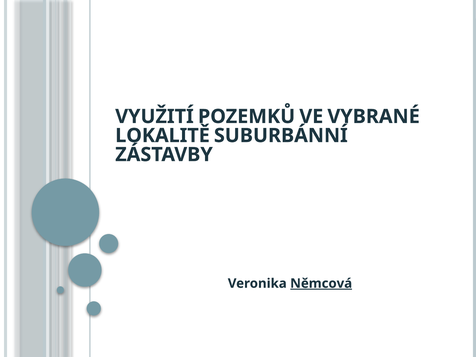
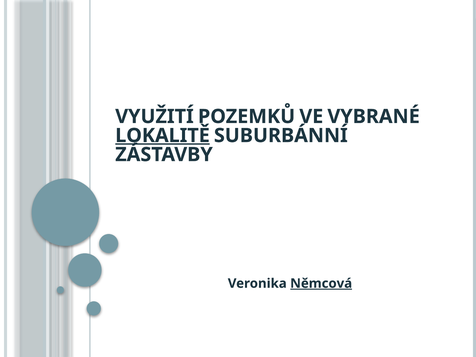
LOKALITĚ underline: none -> present
